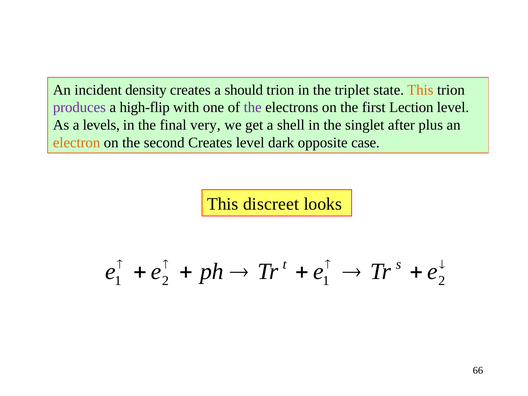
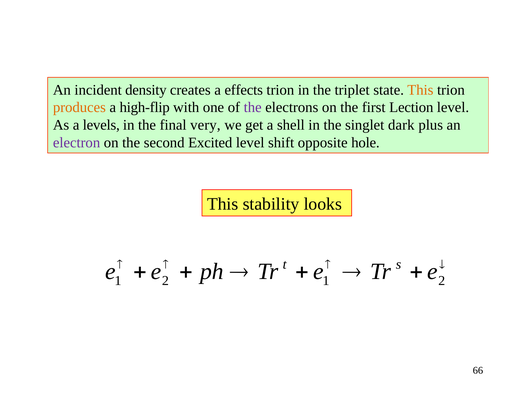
should: should -> effects
produces colour: purple -> orange
after: after -> dark
electron colour: orange -> purple
second Creates: Creates -> Excited
dark: dark -> shift
case: case -> hole
discreet: discreet -> stability
